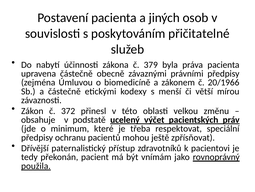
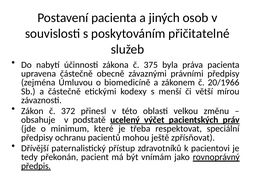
379: 379 -> 375
použila: použila -> předpis
